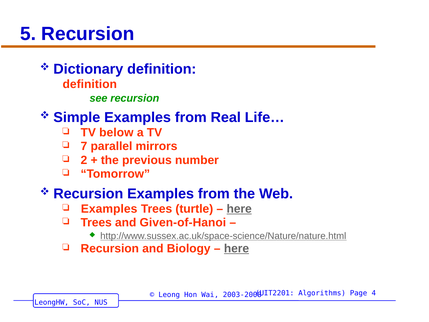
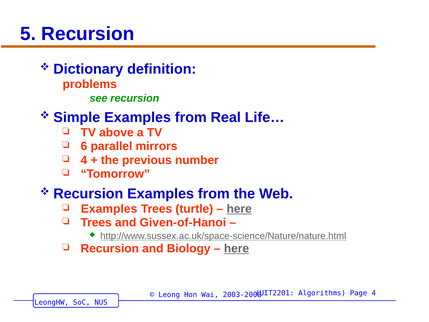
definition at (90, 84): definition -> problems
below: below -> above
7: 7 -> 6
2 at (84, 160): 2 -> 4
